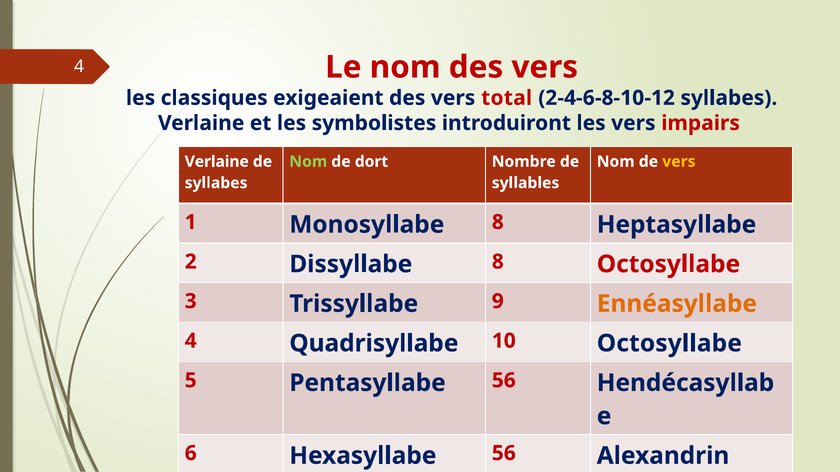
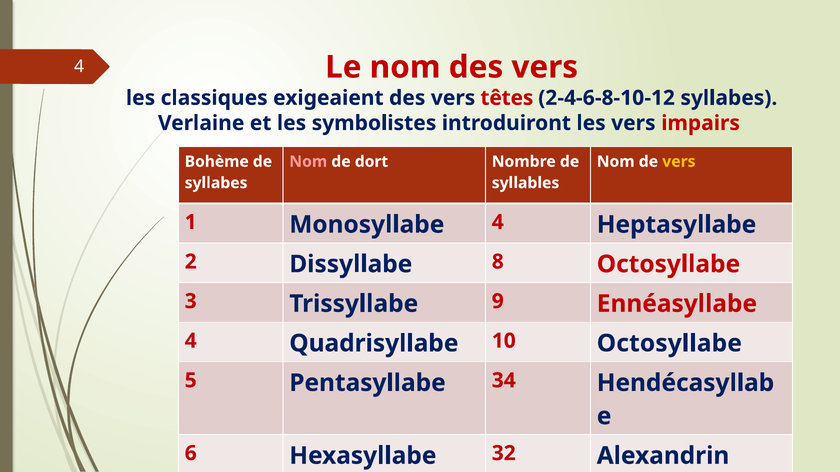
total: total -> têtes
Verlaine at (217, 162): Verlaine -> Bohème
Nom at (308, 162) colour: light green -> pink
Monosyllabe 8: 8 -> 4
Ennéasyllabe colour: orange -> red
Pentasyllabe 56: 56 -> 34
56 at (504, 454): 56 -> 32
